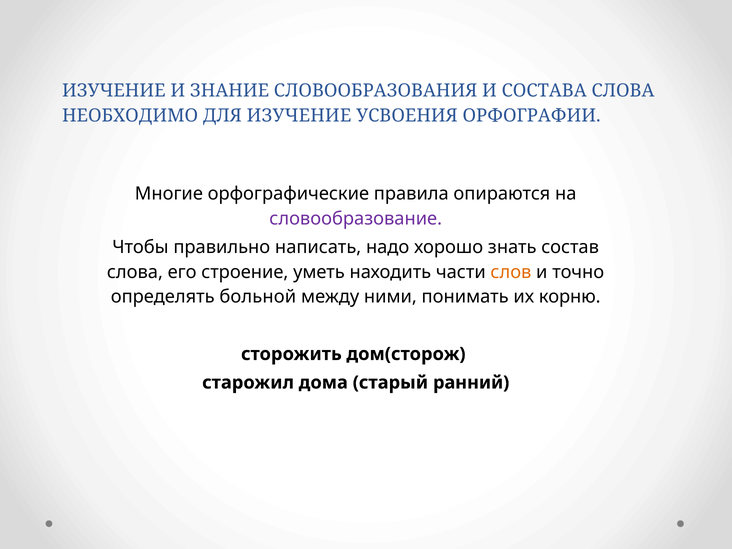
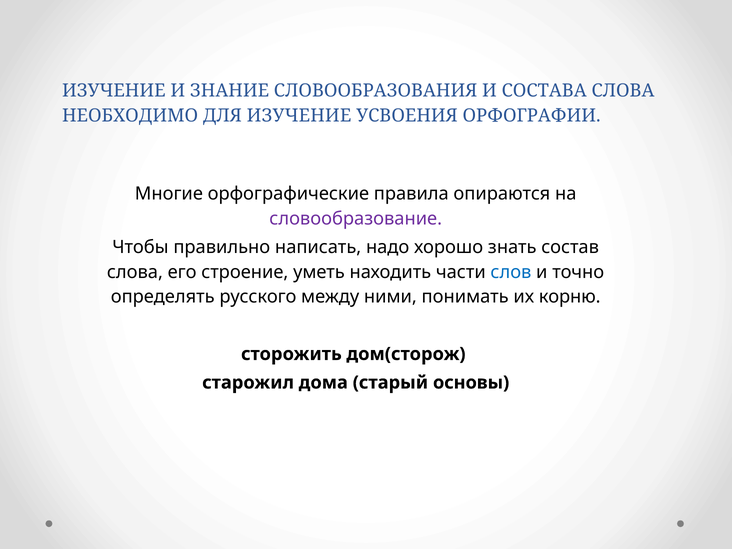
слов colour: orange -> blue
больной: больной -> русского
ранний: ранний -> основы
